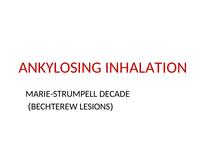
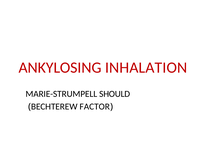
DECADE: DECADE -> SHOULD
LESIONS: LESIONS -> FACTOR
